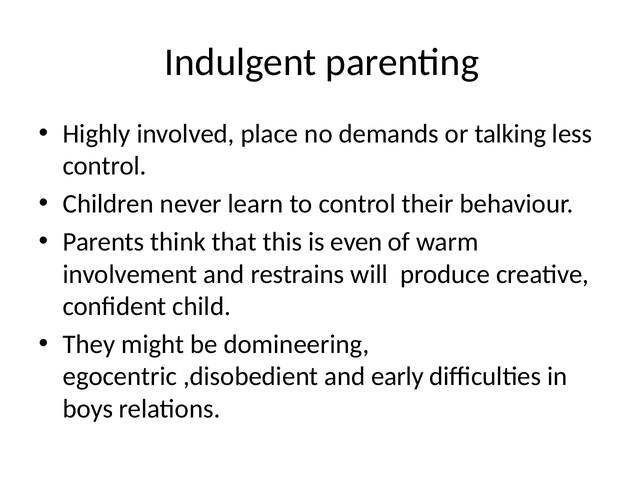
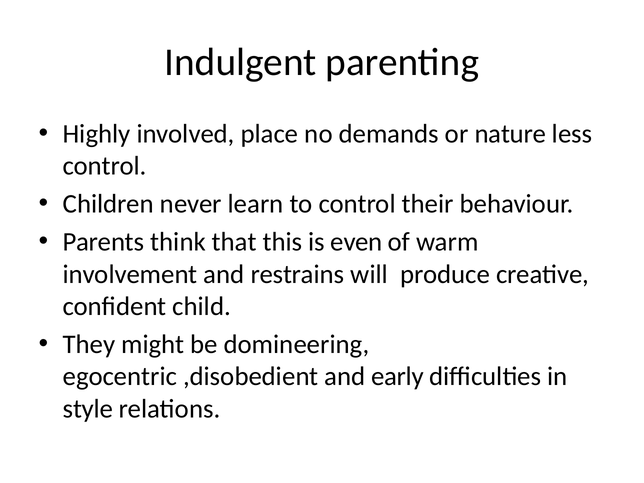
talking: talking -> nature
boys: boys -> style
